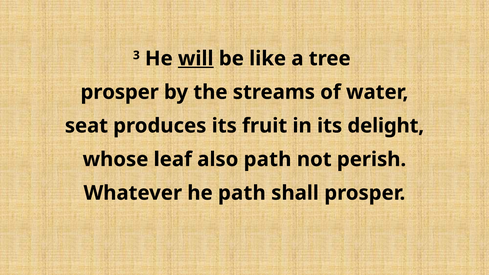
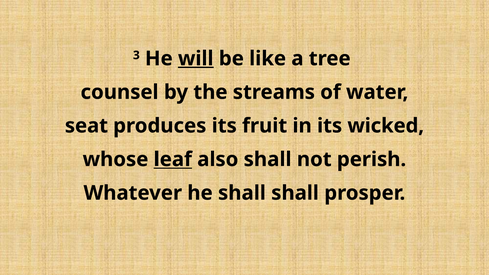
prosper at (120, 92): prosper -> counsel
delight: delight -> wicked
leaf underline: none -> present
also path: path -> shall
he path: path -> shall
